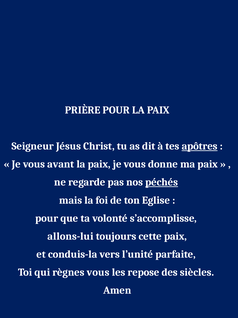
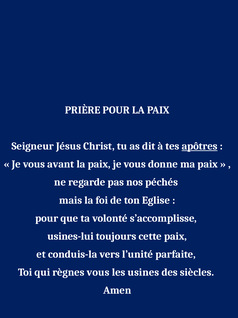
péchés underline: present -> none
allons-lui: allons-lui -> usines-lui
repose: repose -> usines
